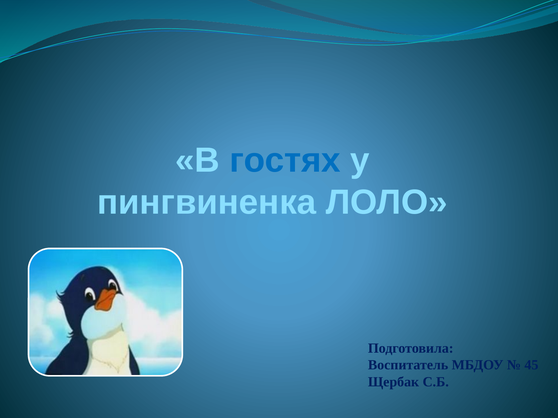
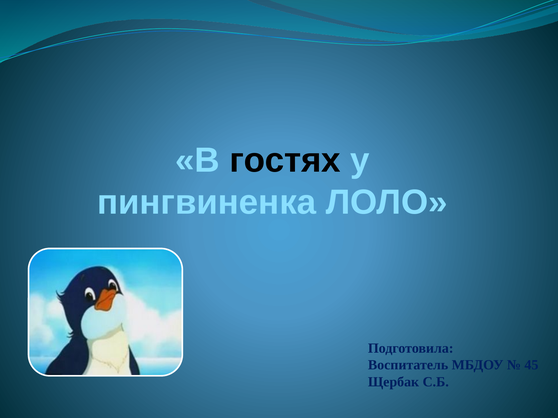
гостях colour: blue -> black
